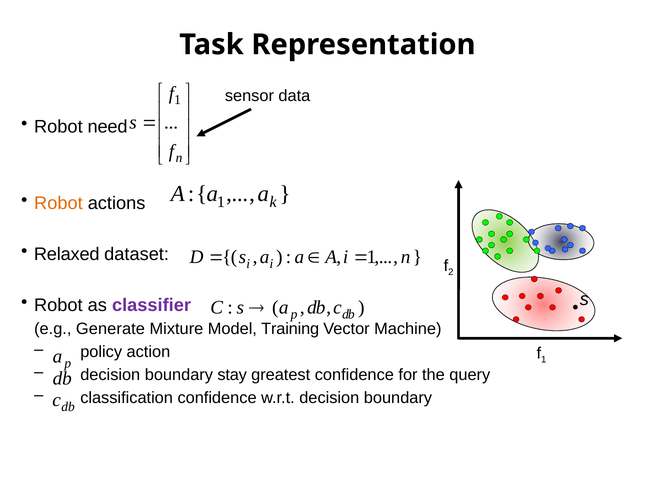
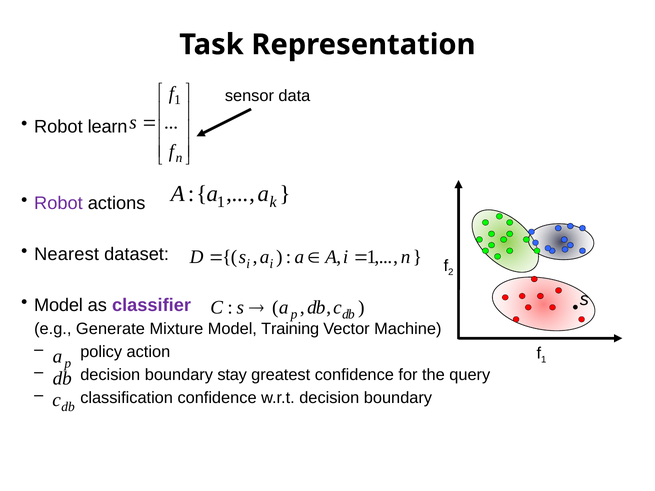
need: need -> learn
Robot at (58, 203) colour: orange -> purple
Relaxed: Relaxed -> Nearest
Robot at (58, 305): Robot -> Model
